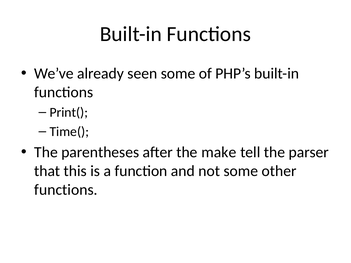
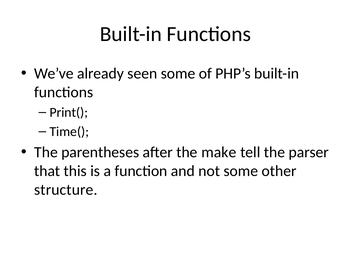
functions at (66, 190): functions -> structure
